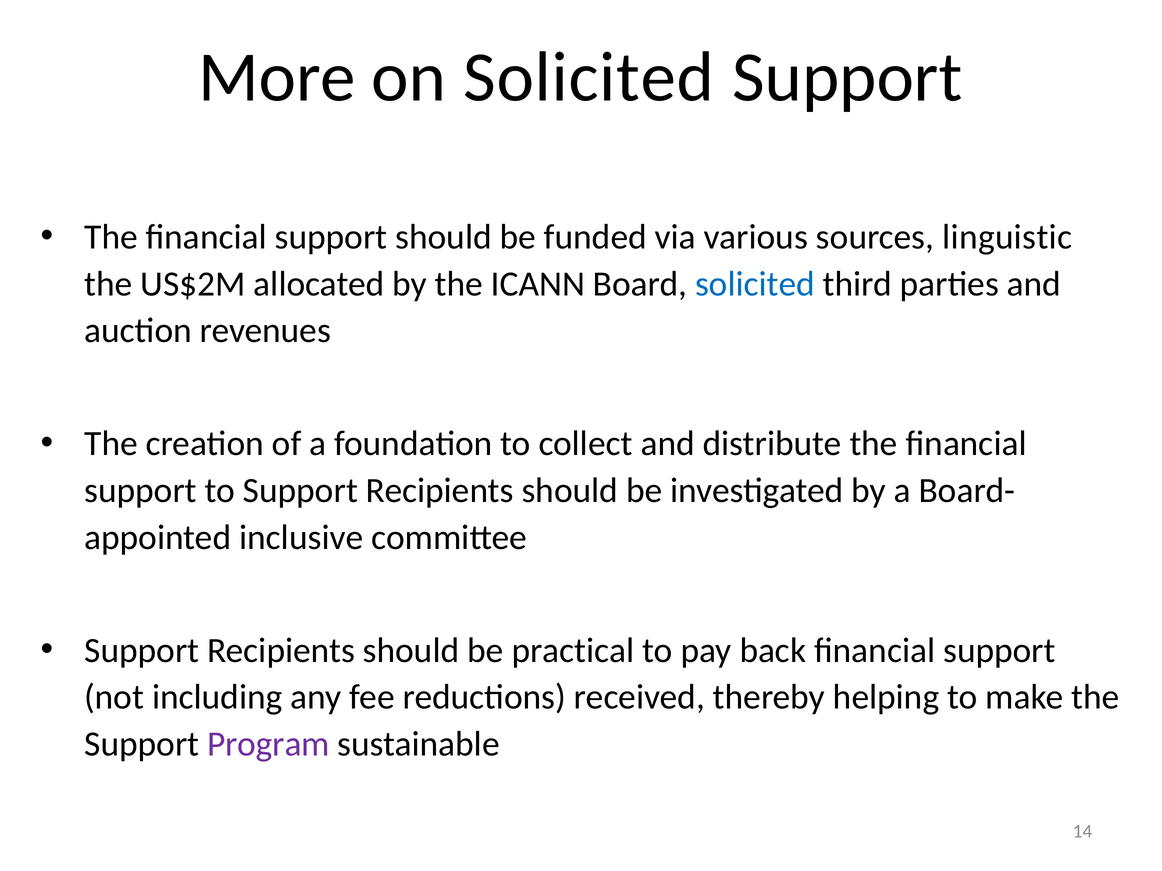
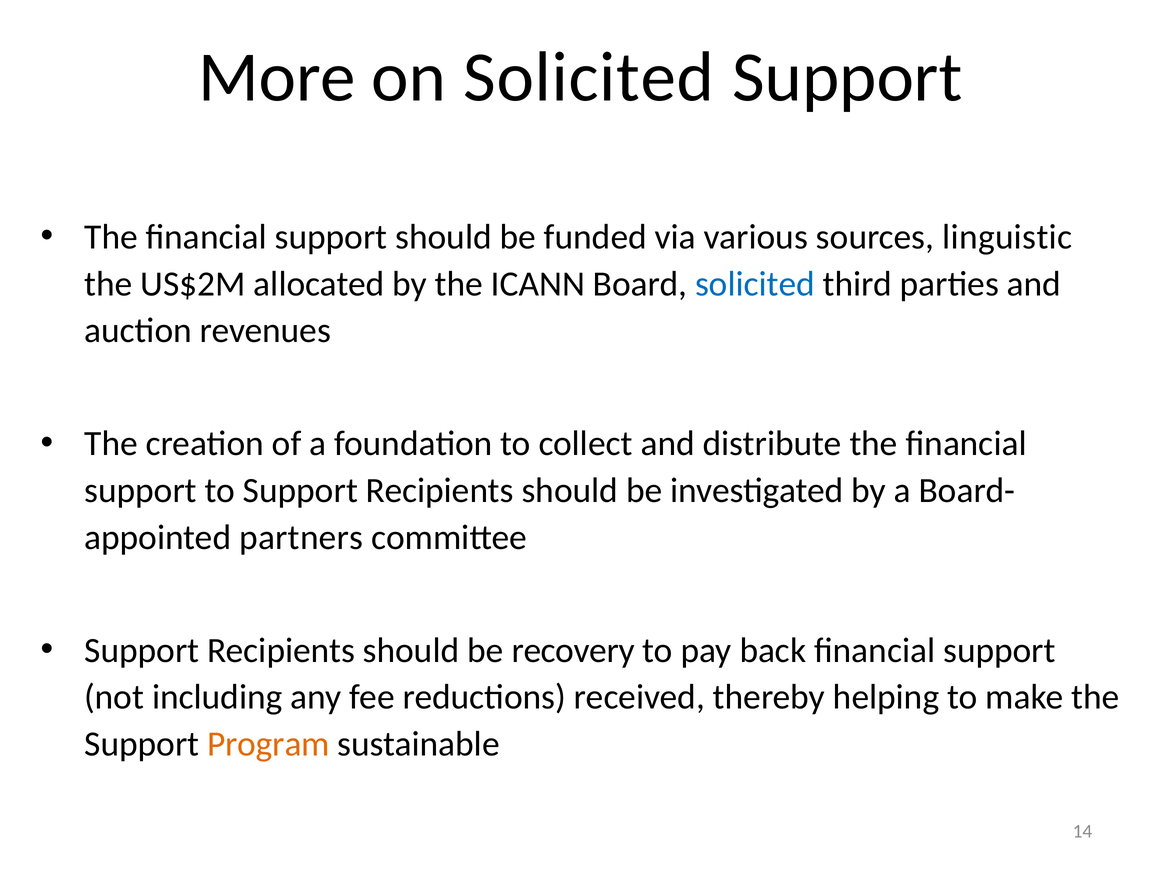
inclusive: inclusive -> partners
practical: practical -> recovery
Program colour: purple -> orange
